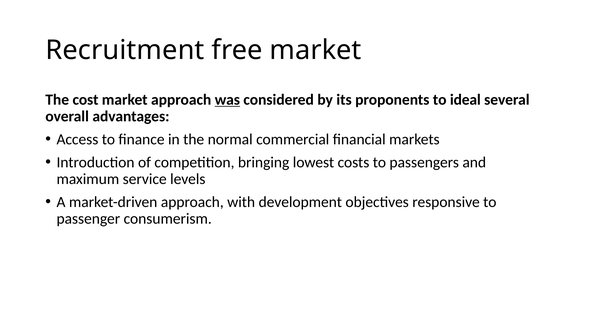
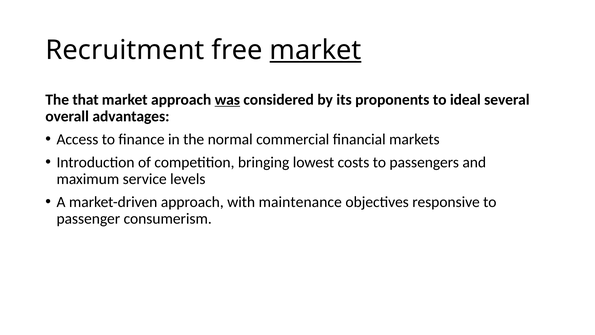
market at (316, 50) underline: none -> present
cost: cost -> that
development: development -> maintenance
